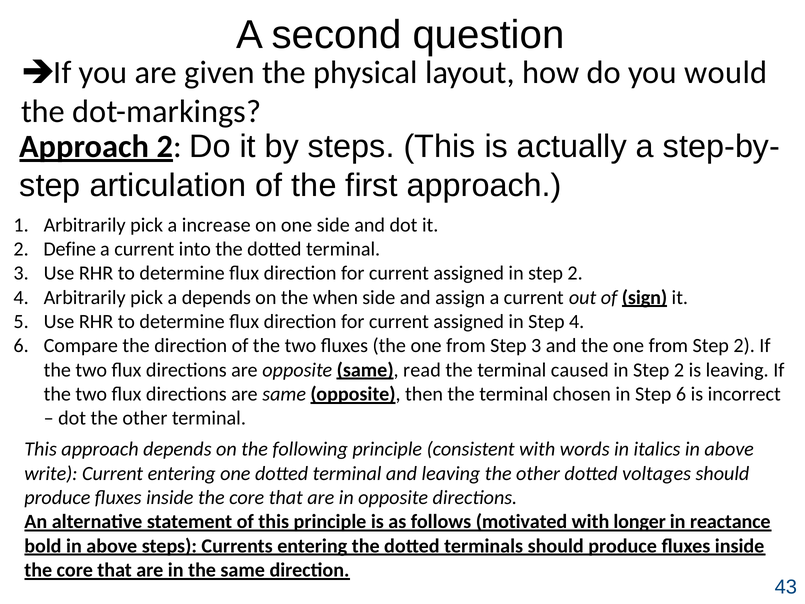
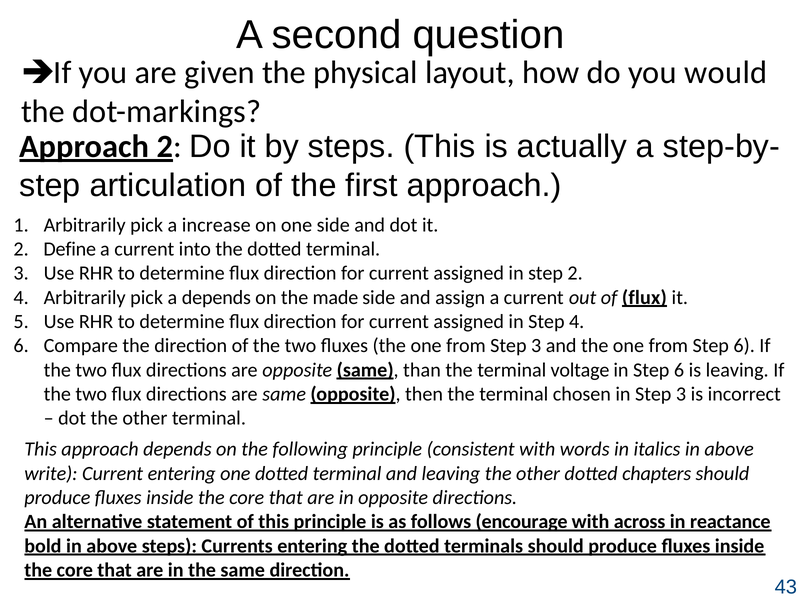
when: when -> made
of sign: sign -> flux
from Step 2: 2 -> 6
read: read -> than
caused: caused -> voltage
2 at (679, 370): 2 -> 6
in Step 6: 6 -> 3
voltages: voltages -> chapters
motivated: motivated -> encourage
longer: longer -> across
